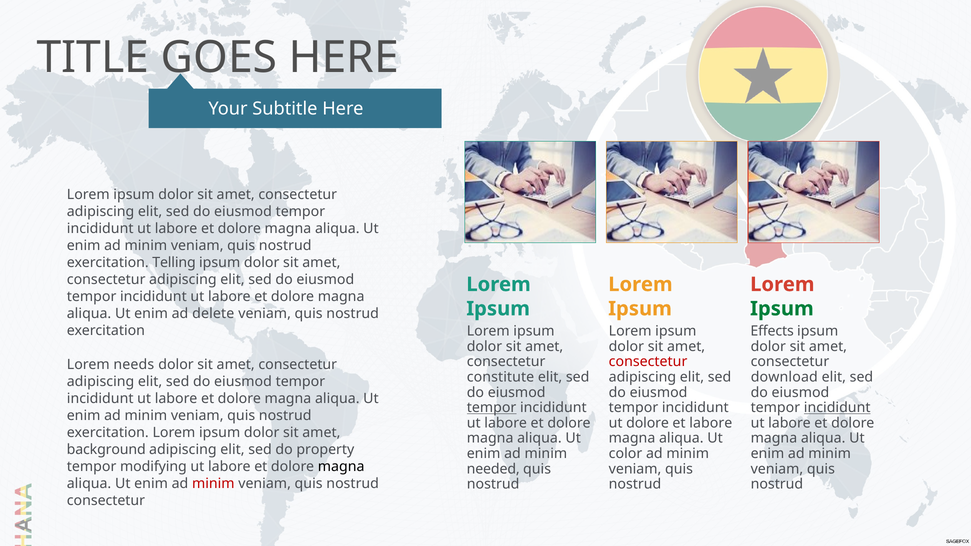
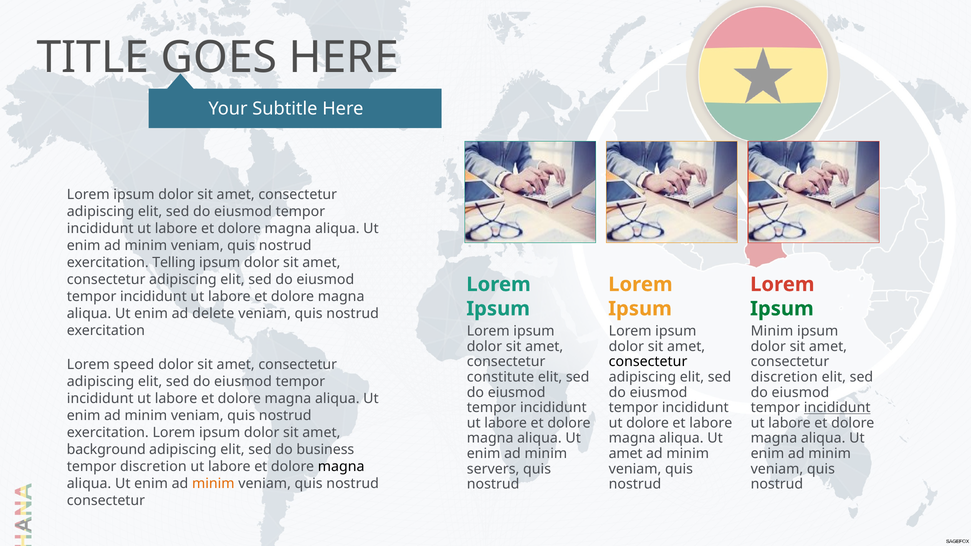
Effects at (772, 331): Effects -> Minim
consectetur at (648, 362) colour: red -> black
needs: needs -> speed
download at (784, 377): download -> discretion
tempor at (492, 408) underline: present -> none
property: property -> business
color at (626, 454): color -> amet
tempor modifying: modifying -> discretion
needed: needed -> servers
minim at (213, 484) colour: red -> orange
